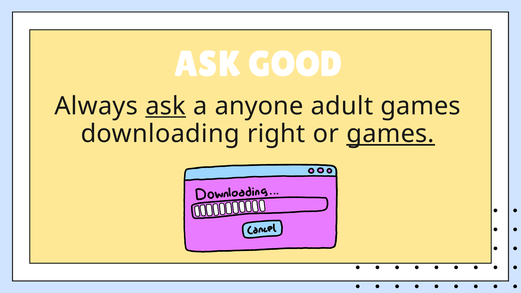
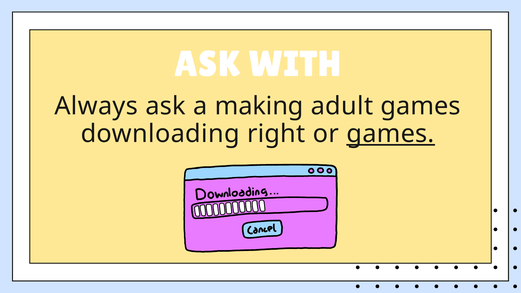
GOOD: GOOD -> WITH
ask at (166, 106) underline: present -> none
anyone: anyone -> making
